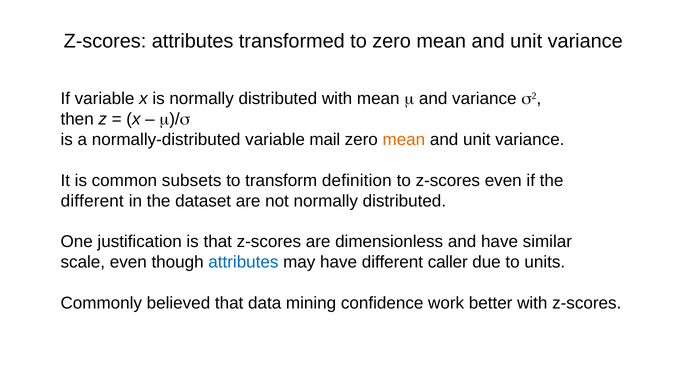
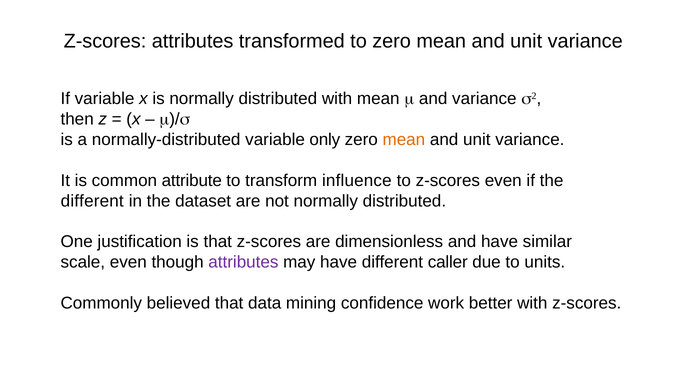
mail: mail -> only
subsets: subsets -> attribute
definition: definition -> influence
attributes at (243, 263) colour: blue -> purple
